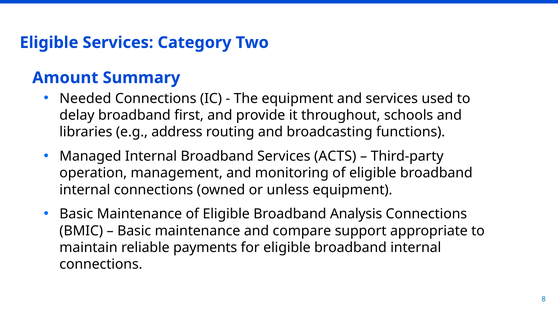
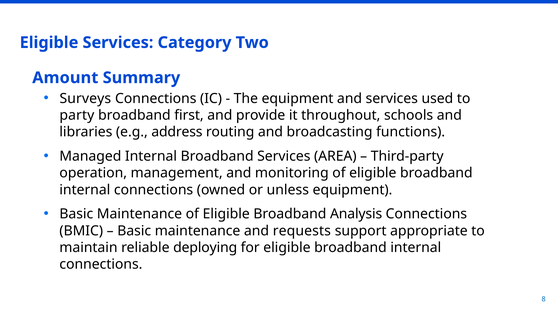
Needed: Needed -> Surveys
delay: delay -> party
ACTS: ACTS -> AREA
compare: compare -> requests
payments: payments -> deploying
